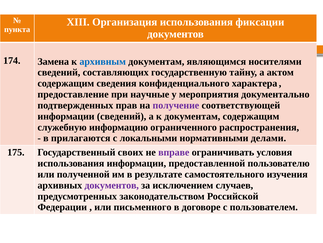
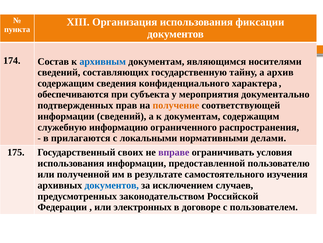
Замена: Замена -> Состав
актом: актом -> архив
предоставление: предоставление -> обеспечиваются
научные: научные -> субъекта
получение colour: purple -> orange
документов at (112, 185) colour: purple -> blue
письменного: письменного -> электронных
